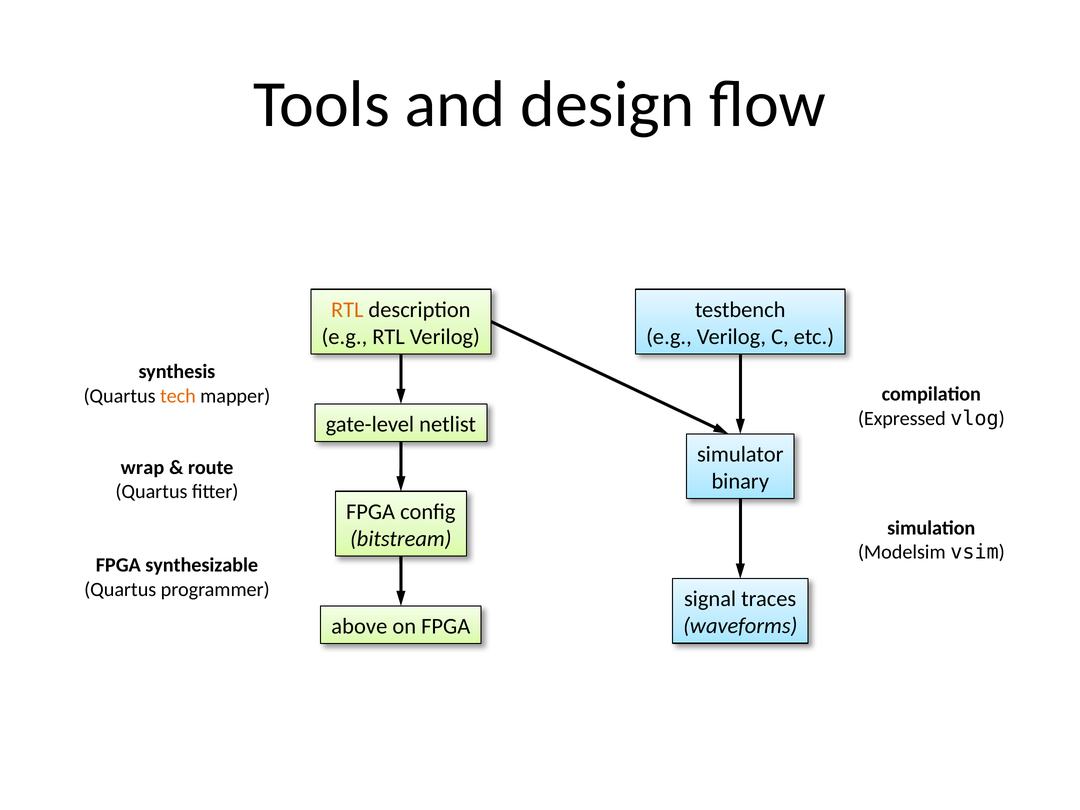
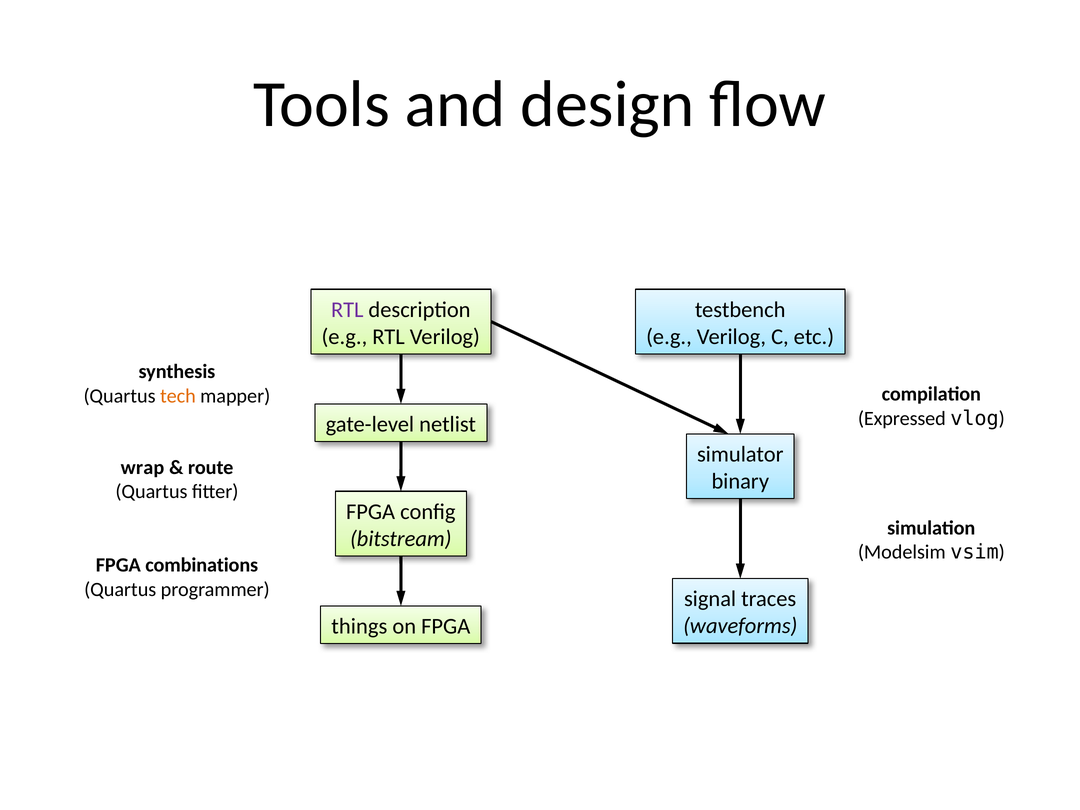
RTL at (347, 310) colour: orange -> purple
synthesizable: synthesizable -> combinations
above: above -> things
